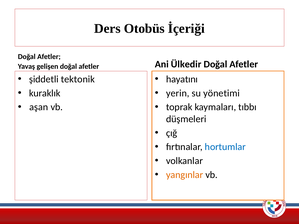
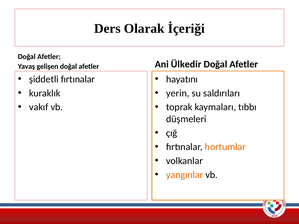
Otobüs: Otobüs -> Olarak
şiddetli tektonik: tektonik -> fırtınalar
yönetimi: yönetimi -> saldırıları
aşan: aşan -> vakıf
hortumlar colour: blue -> orange
